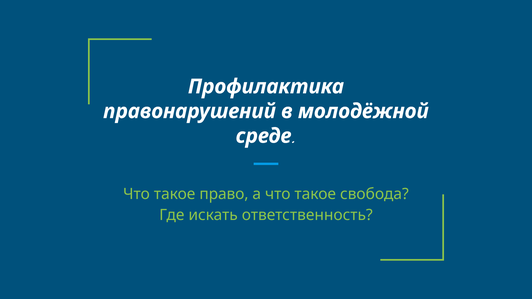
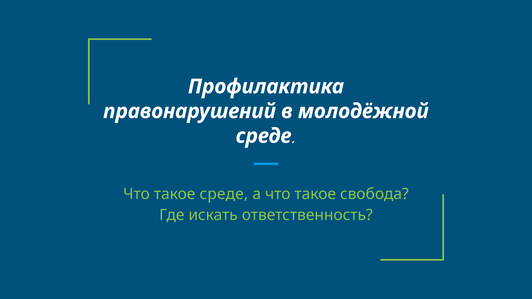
такое право: право -> среде
